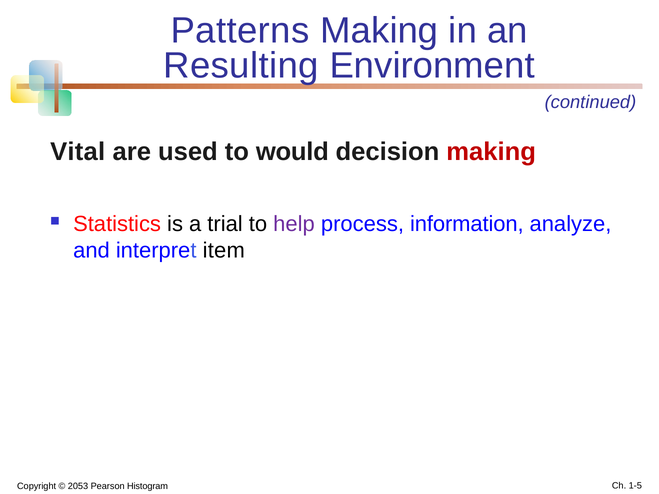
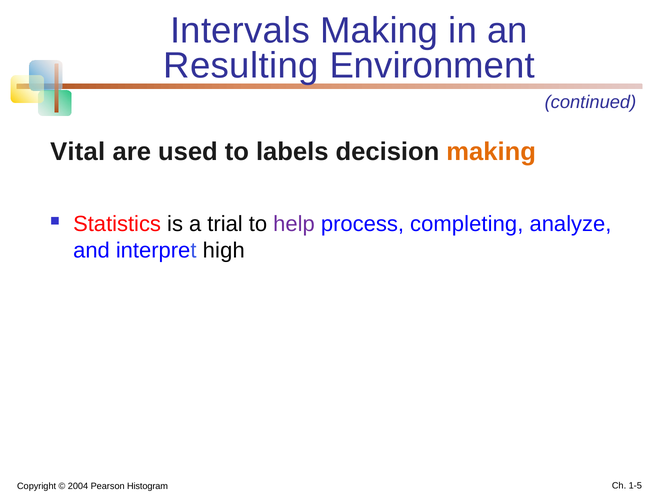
Patterns: Patterns -> Intervals
would: would -> labels
making at (491, 152) colour: red -> orange
information: information -> completing
item: item -> high
2053: 2053 -> 2004
